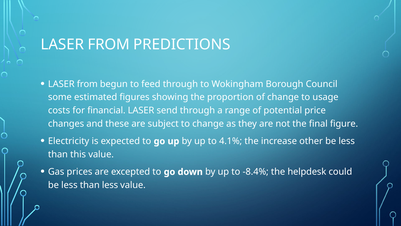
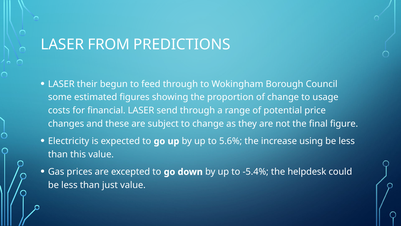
from at (87, 84): from -> their
4.1%: 4.1% -> 5.6%
other: other -> using
-8.4%: -8.4% -> -5.4%
than less: less -> just
